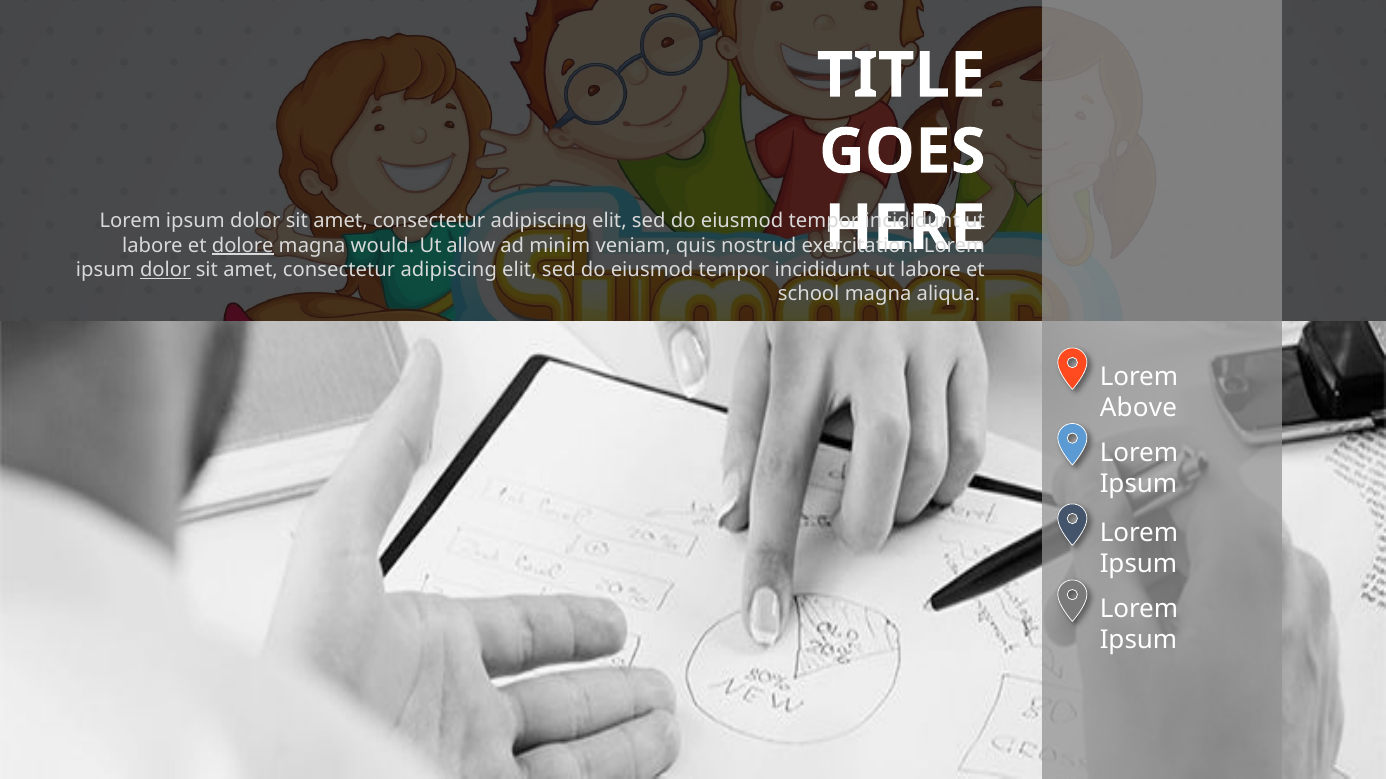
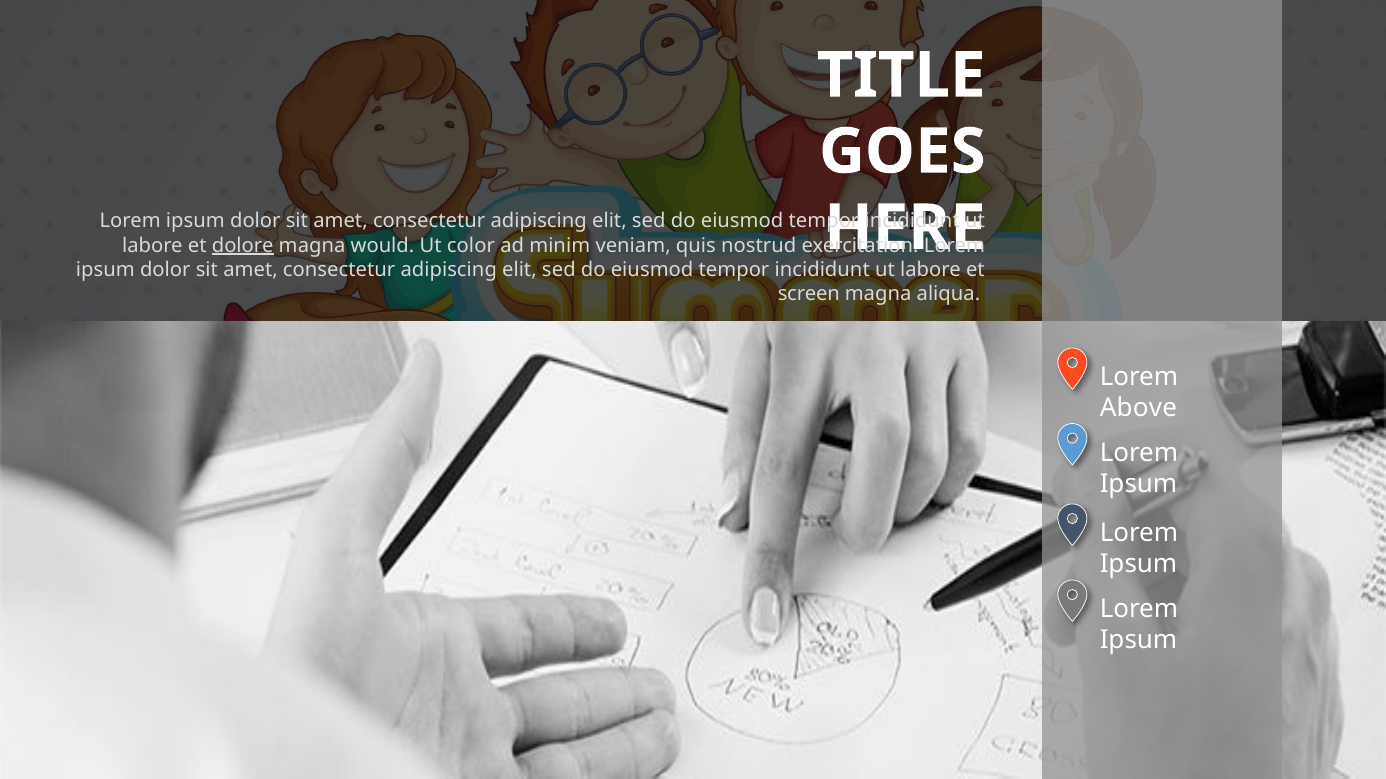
allow: allow -> color
dolor at (165, 270) underline: present -> none
school: school -> screen
